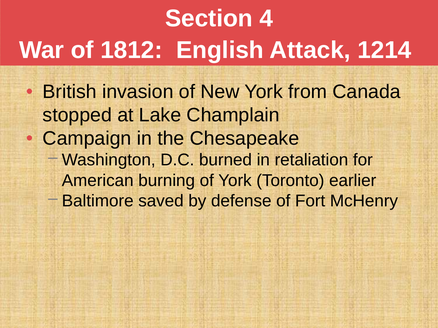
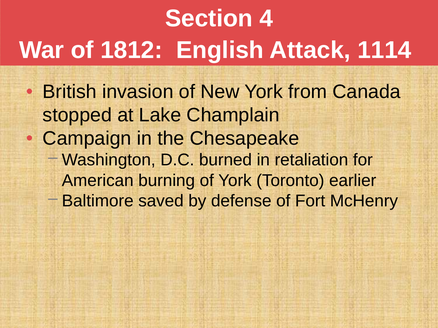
1214: 1214 -> 1114
